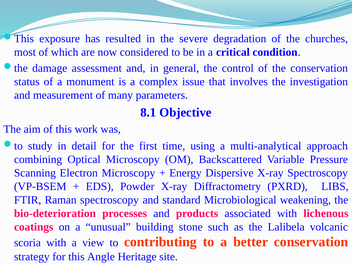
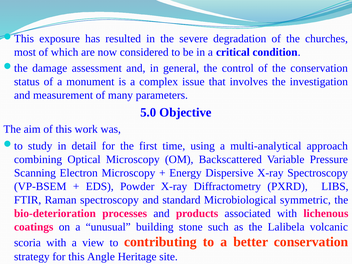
8.1: 8.1 -> 5.0
weakening: weakening -> symmetric
